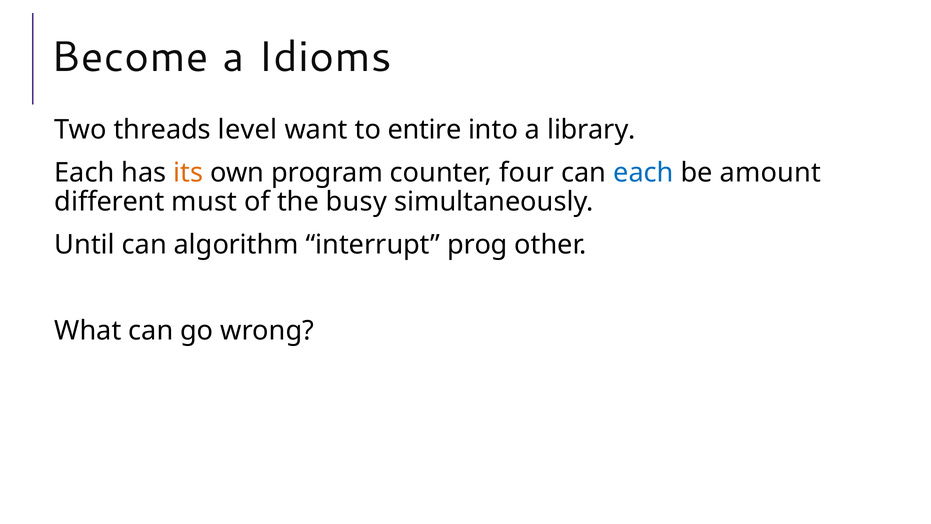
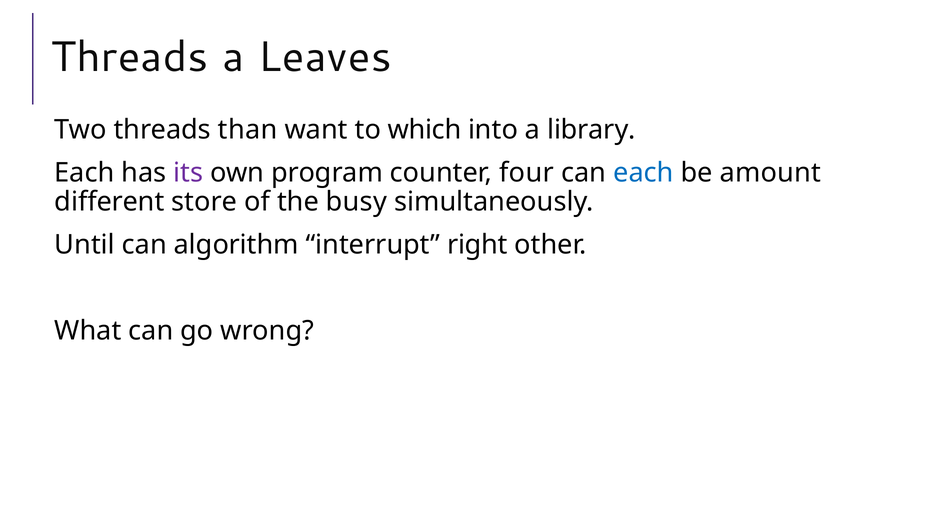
Become at (130, 57): Become -> Threads
Idioms: Idioms -> Leaves
level: level -> than
entire: entire -> which
its colour: orange -> purple
must: must -> store
prog: prog -> right
